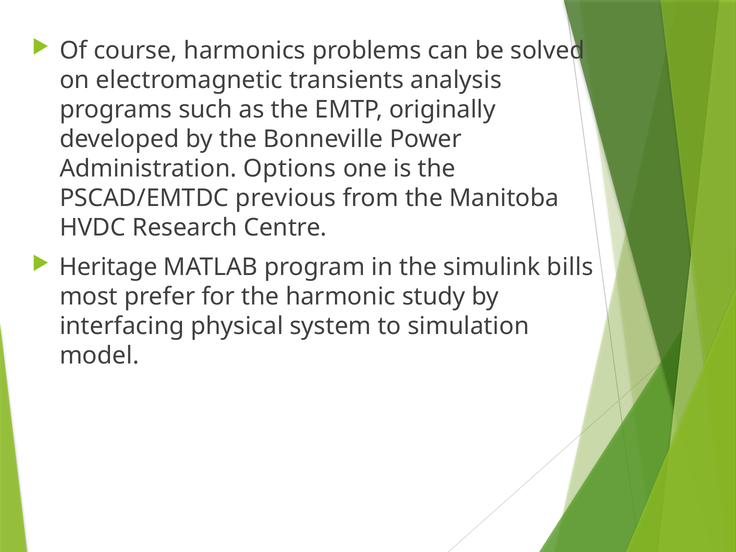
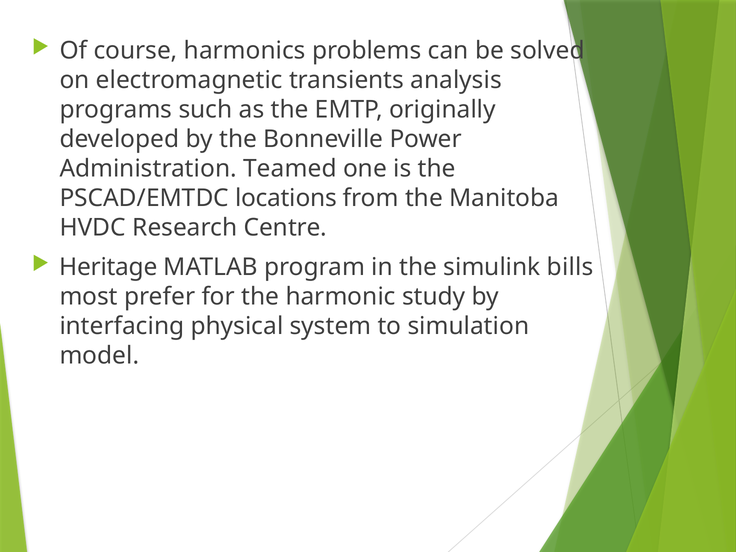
Options: Options -> Teamed
previous: previous -> locations
